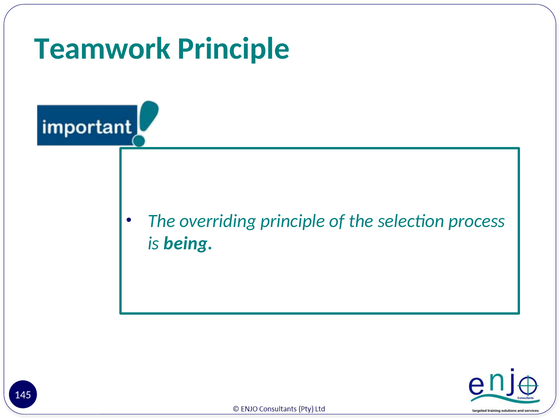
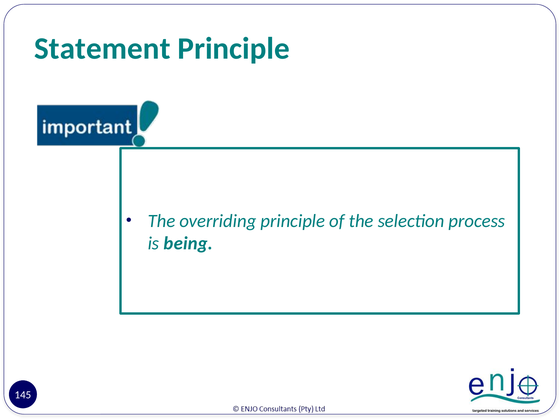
Teamwork: Teamwork -> Statement
